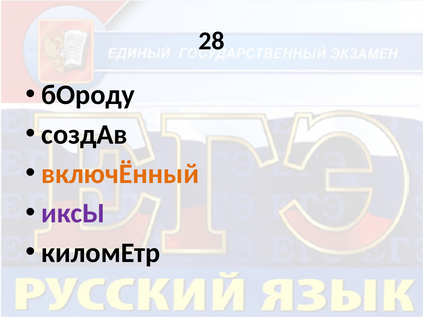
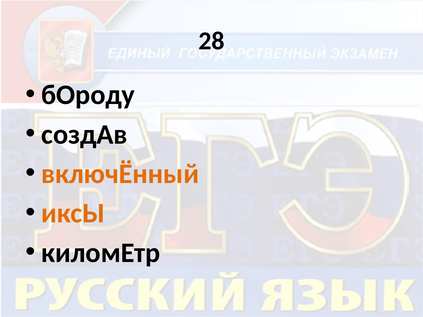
иксЫ colour: purple -> orange
